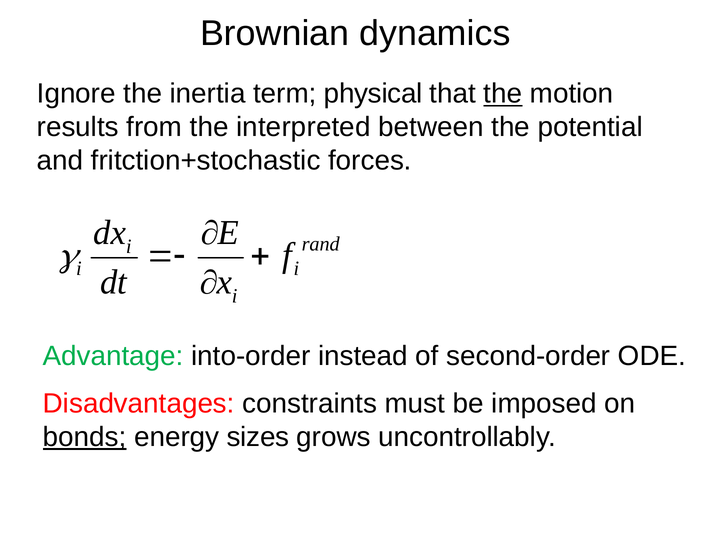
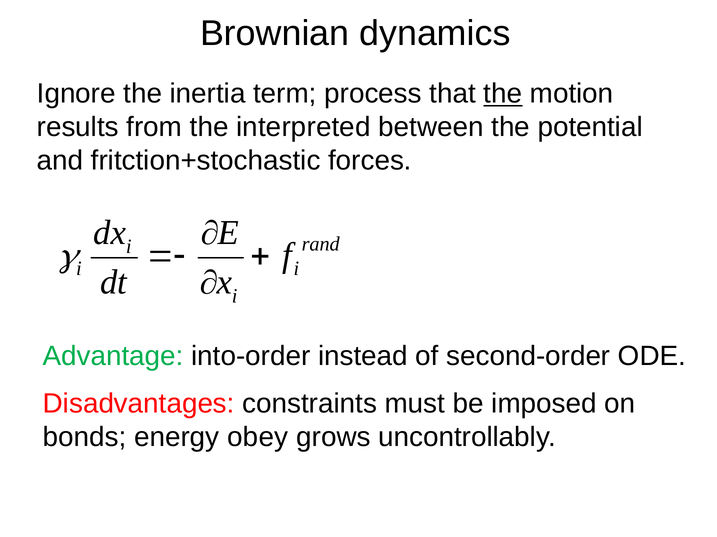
physical: physical -> process
bonds underline: present -> none
sizes: sizes -> obey
